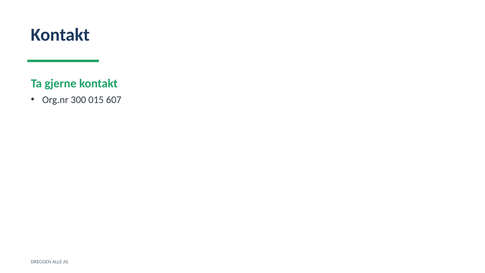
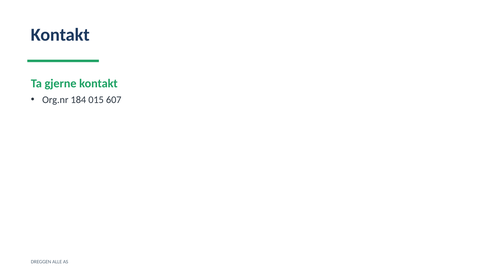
300: 300 -> 184
